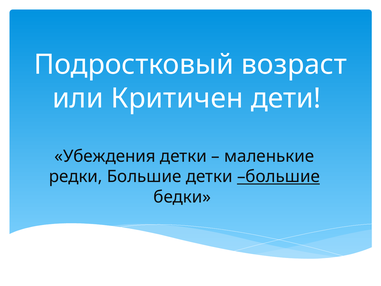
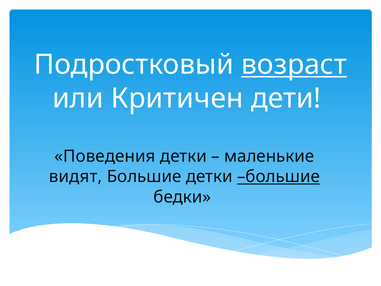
возраст underline: none -> present
Убеждения: Убеждения -> Поведения
редки: редки -> видят
